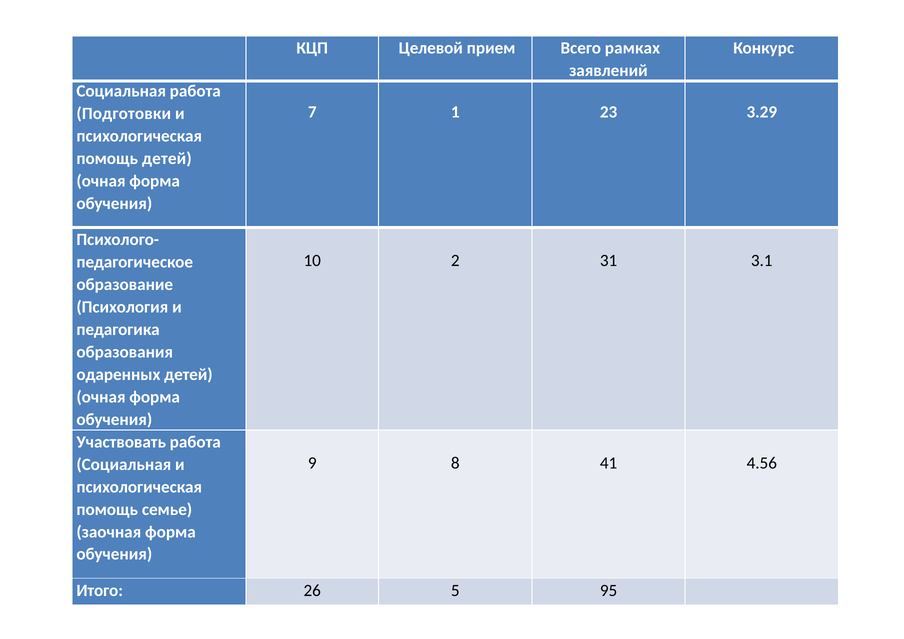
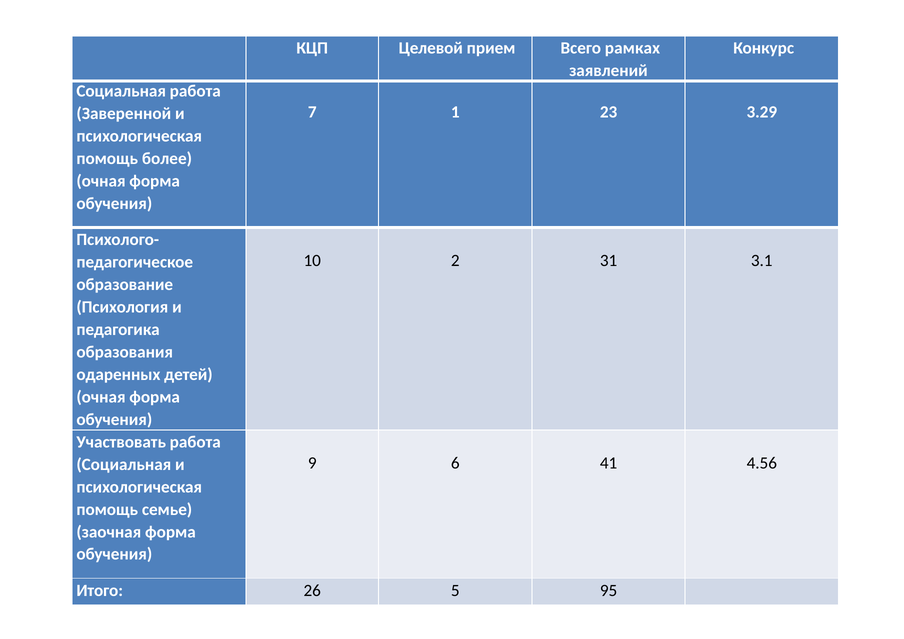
Подготовки: Подготовки -> Заверенной
помощь детей: детей -> более
8: 8 -> 6
